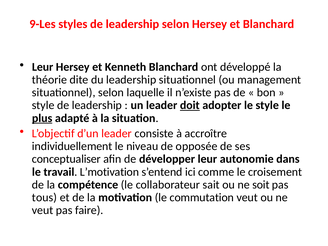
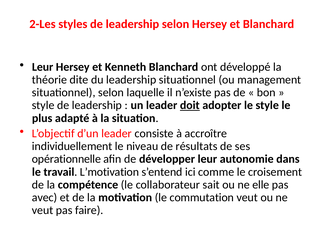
9-Les: 9-Les -> 2-Les
plus underline: present -> none
opposée: opposée -> résultats
conceptualiser: conceptualiser -> opérationnelle
soit: soit -> elle
tous: tous -> avec
